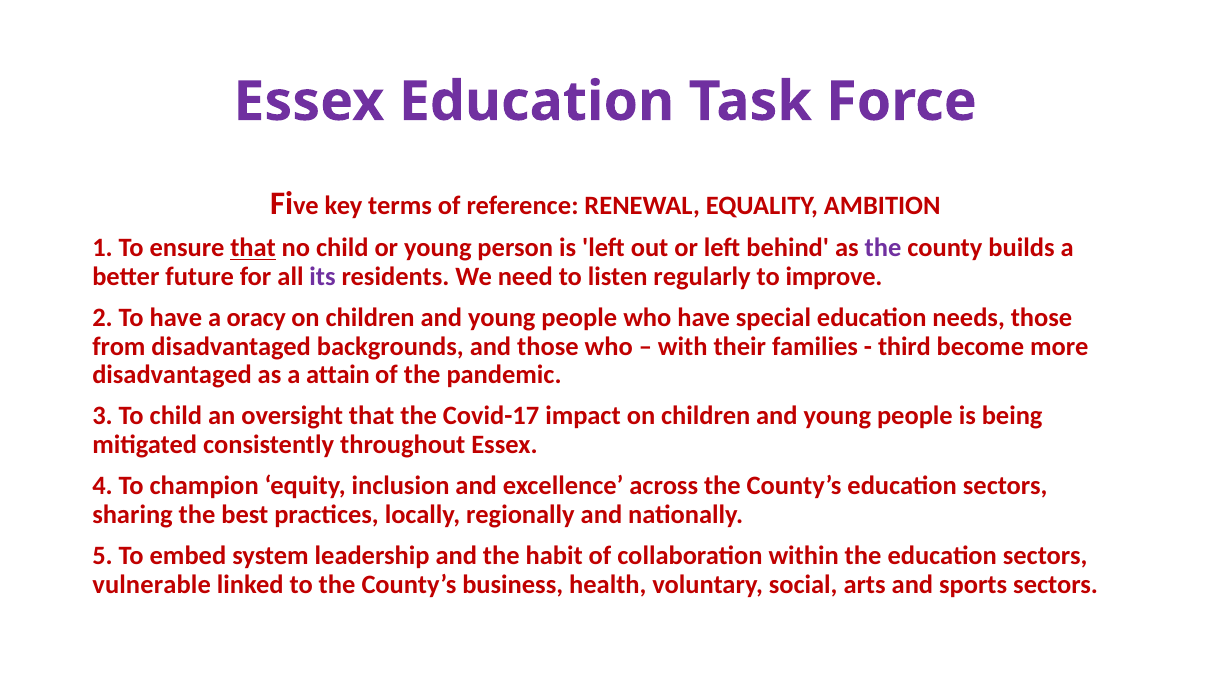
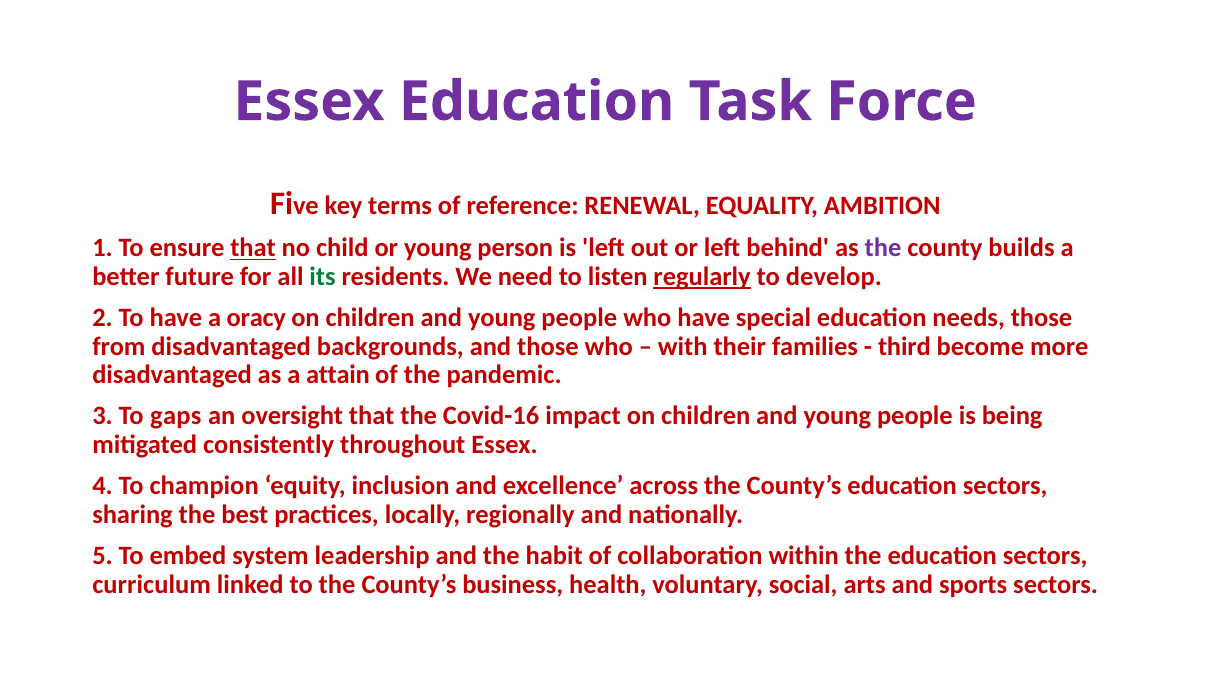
its colour: purple -> green
regularly underline: none -> present
improve: improve -> develop
To child: child -> gaps
Covid-17: Covid-17 -> Covid-16
vulnerable: vulnerable -> curriculum
